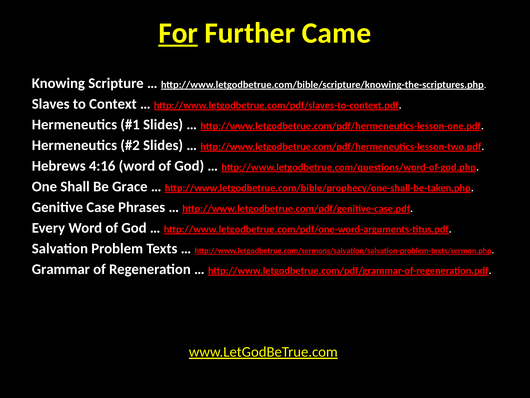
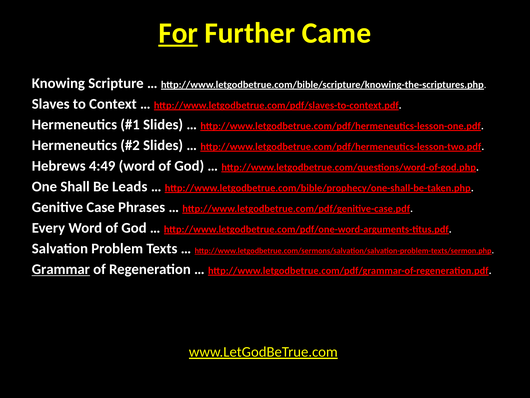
4:16: 4:16 -> 4:49
Grace: Grace -> Leads
Grammar underline: none -> present
